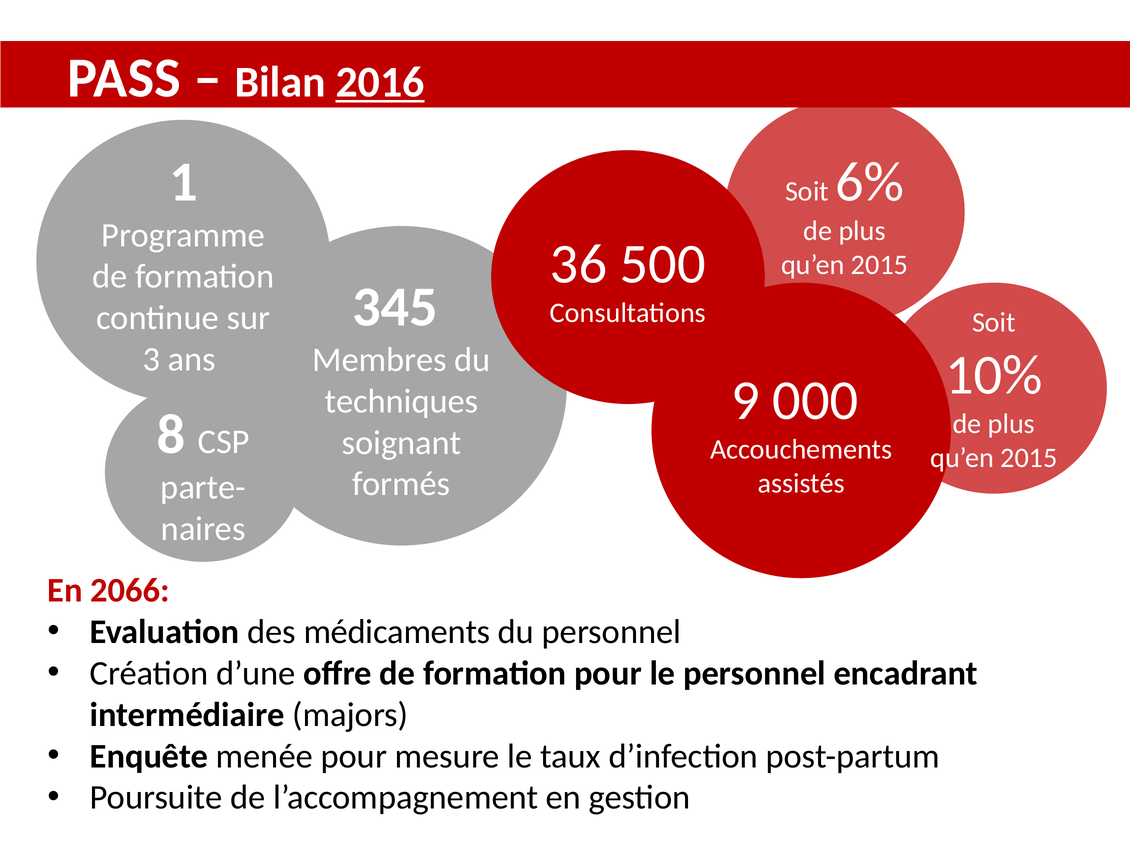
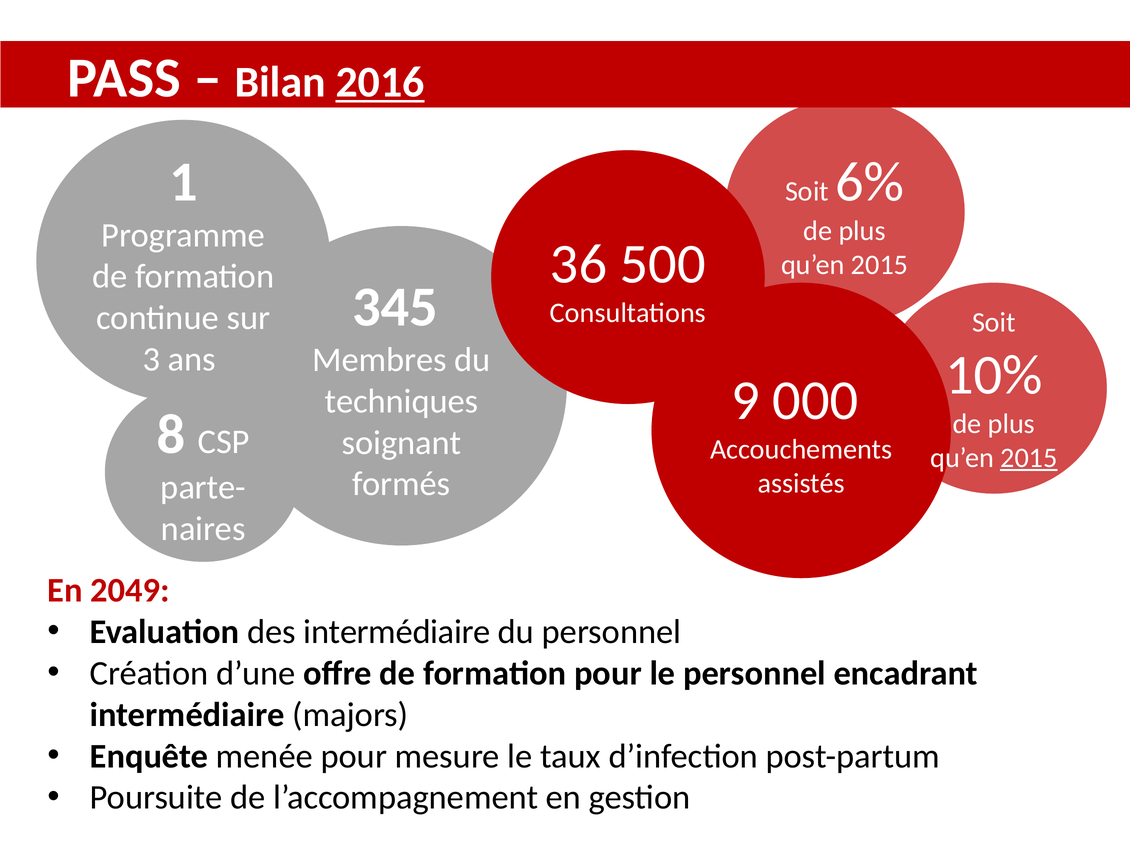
2015 at (1029, 458) underline: none -> present
2066: 2066 -> 2049
des médicaments: médicaments -> intermédiaire
